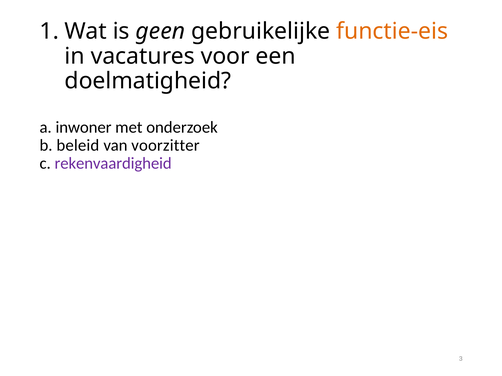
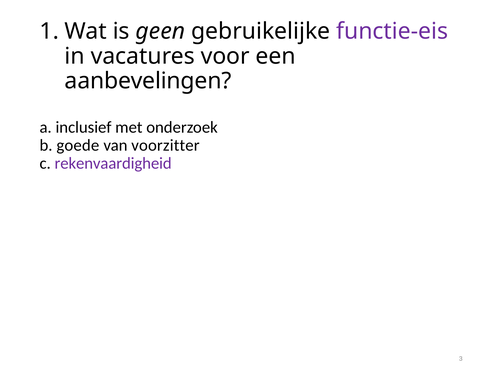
functie-eis colour: orange -> purple
doelmatigheid: doelmatigheid -> aanbevelingen
inwoner: inwoner -> inclusief
beleid: beleid -> goede
